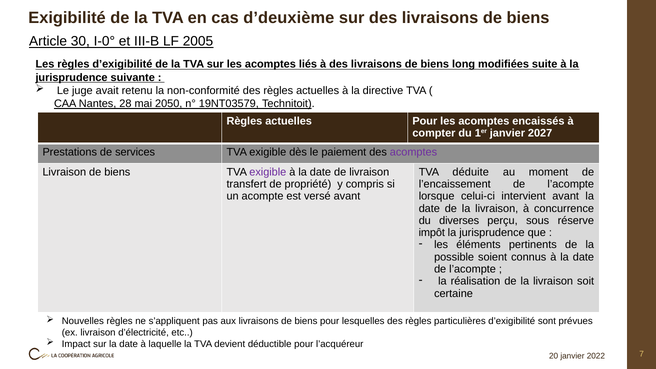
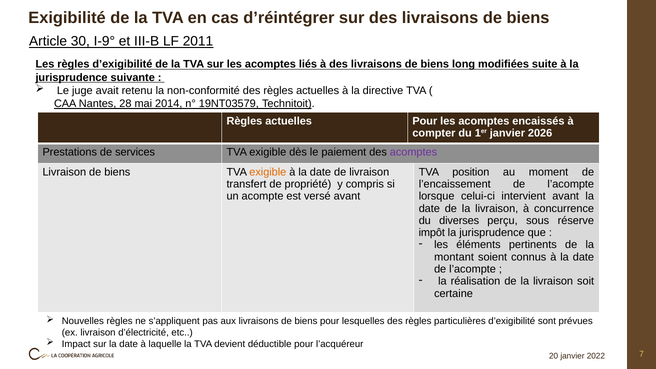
d’deuxième: d’deuxième -> d’réintégrer
I-0°: I-0° -> I-9°
2005: 2005 -> 2011
2050: 2050 -> 2014
2027: 2027 -> 2026
exigible at (268, 172) colour: purple -> orange
déduite: déduite -> position
possible: possible -> montant
